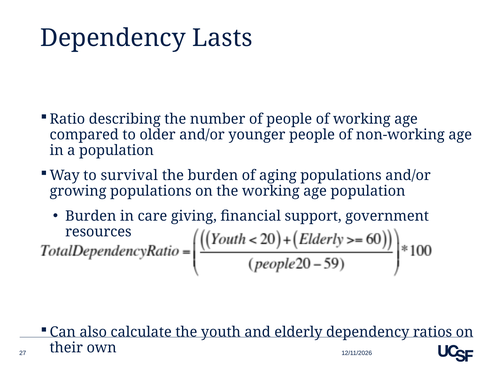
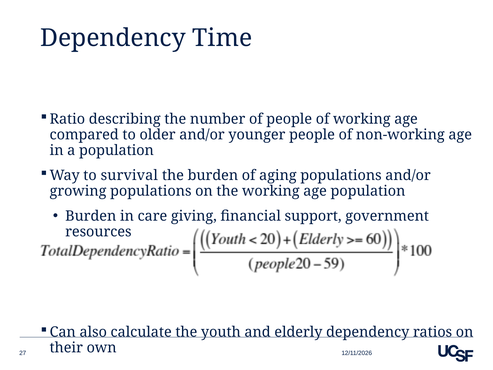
Lasts: Lasts -> Time
